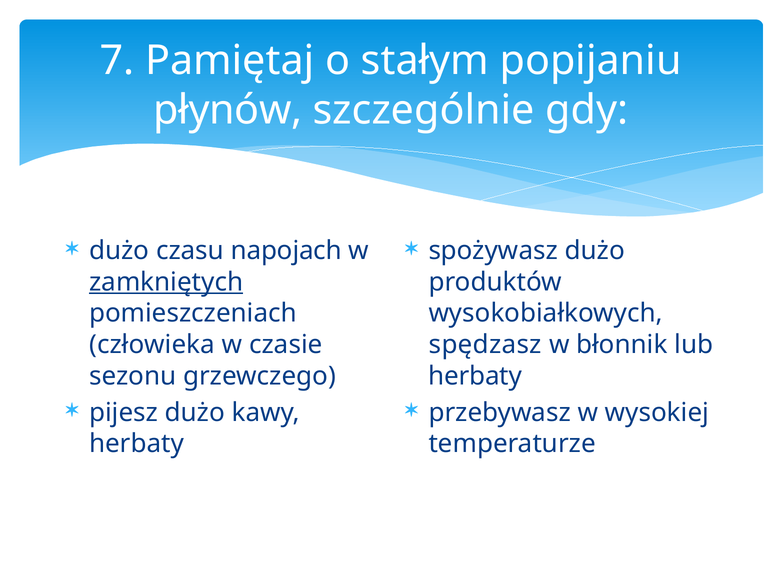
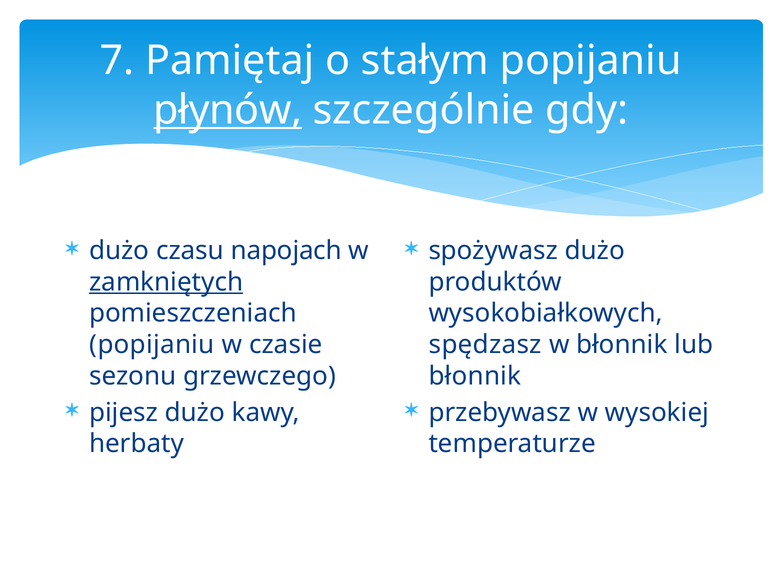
płynów underline: none -> present
człowieka at (152, 344): człowieka -> popijaniu
herbaty at (475, 376): herbaty -> błonnik
